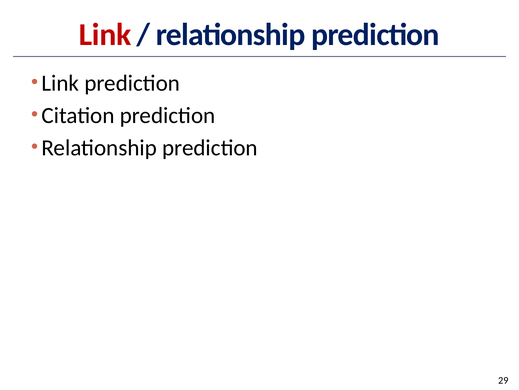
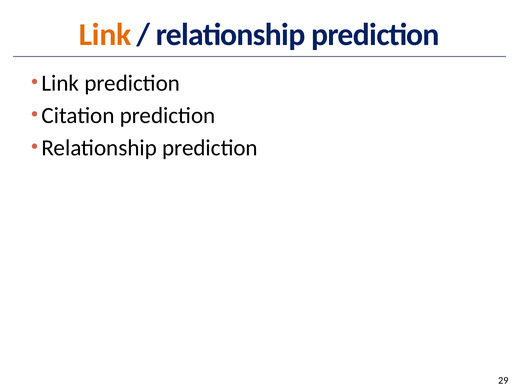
Link at (105, 35) colour: red -> orange
